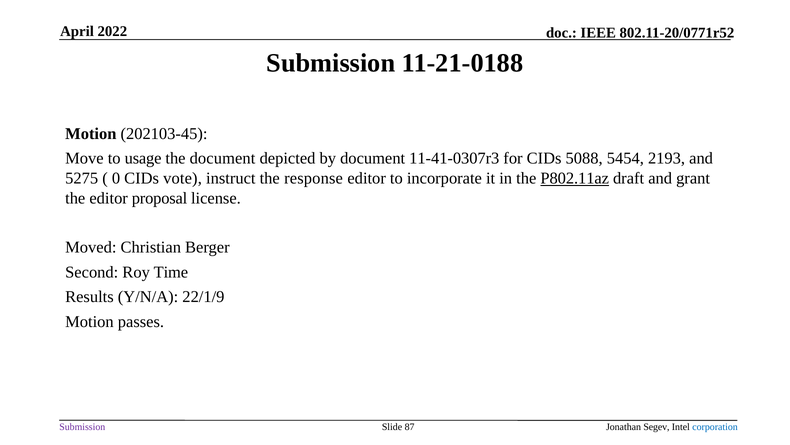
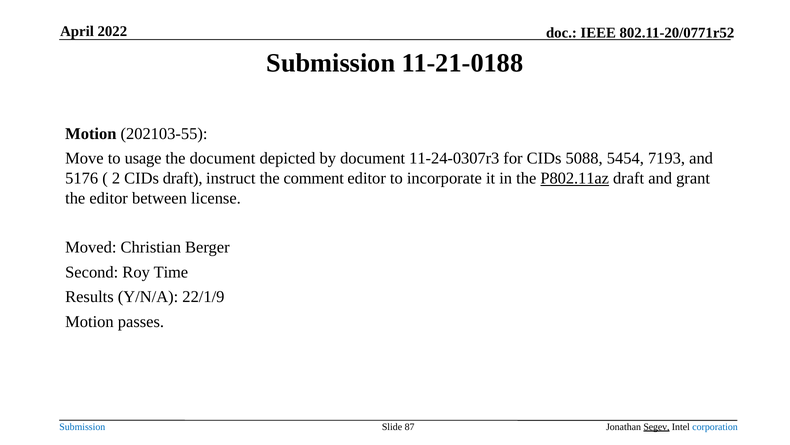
202103-45: 202103-45 -> 202103-55
11-41-0307r3: 11-41-0307r3 -> 11-24-0307r3
2193: 2193 -> 7193
5275: 5275 -> 5176
0: 0 -> 2
CIDs vote: vote -> draft
response: response -> comment
proposal: proposal -> between
Submission at (82, 426) colour: purple -> blue
Segev underline: none -> present
